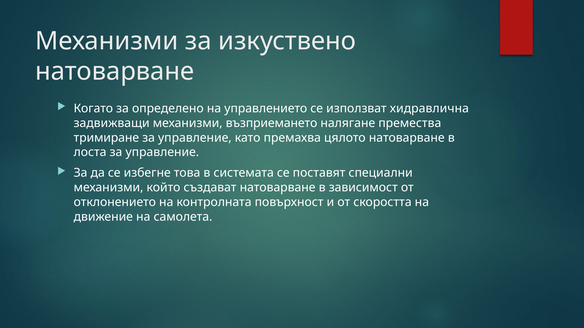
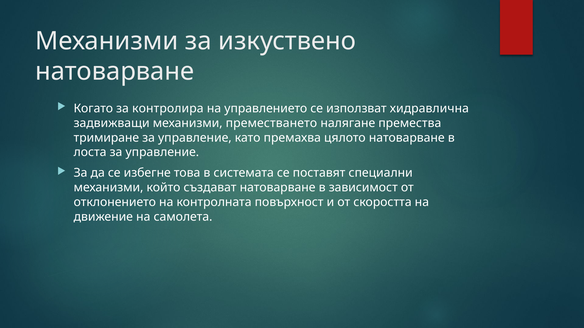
определено: определено -> контролира
възприемането: възприемането -> преместването
